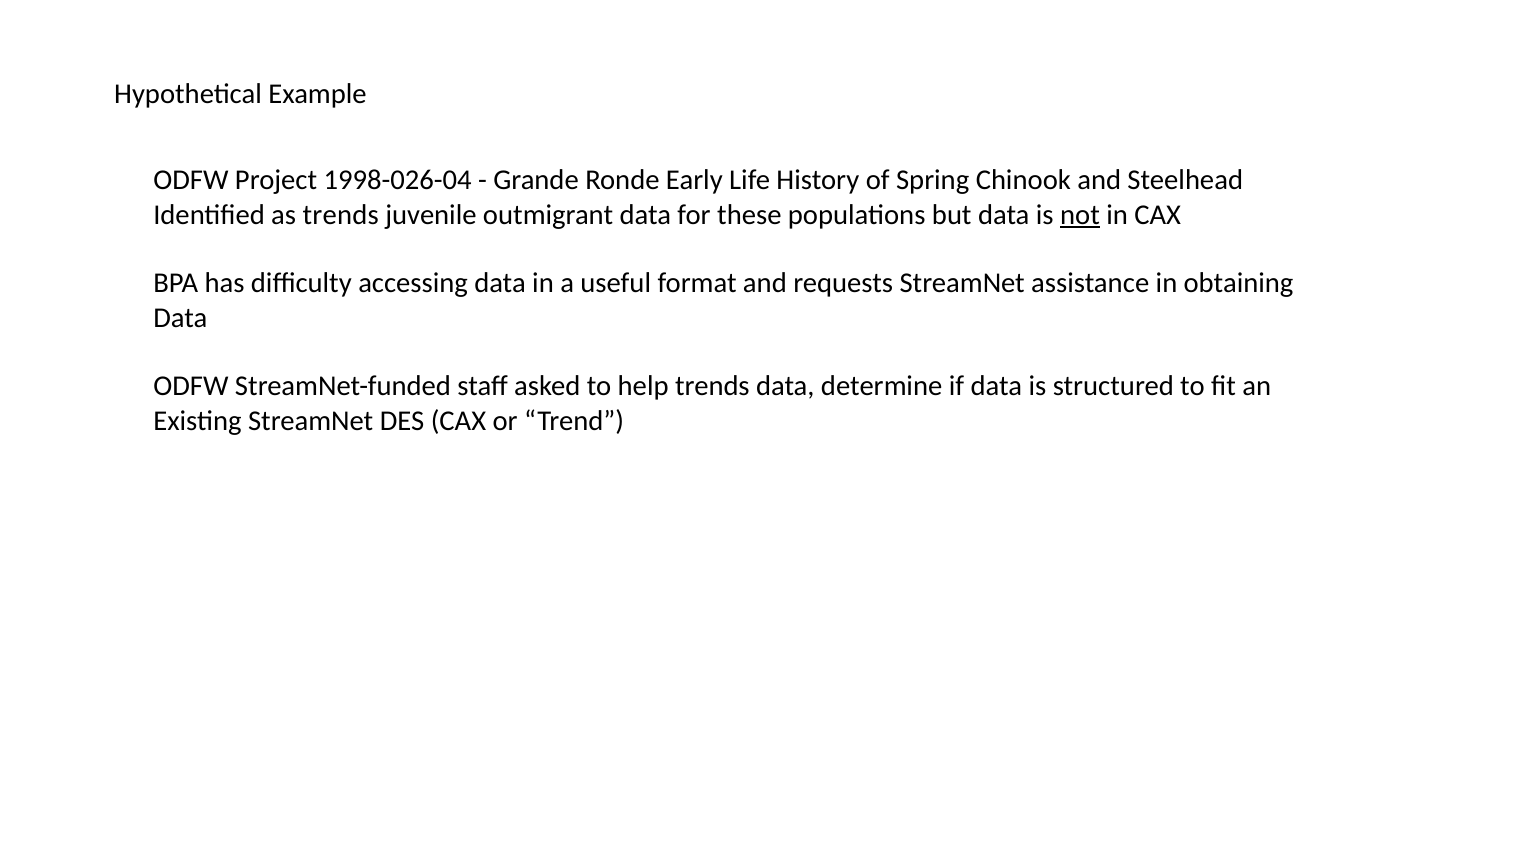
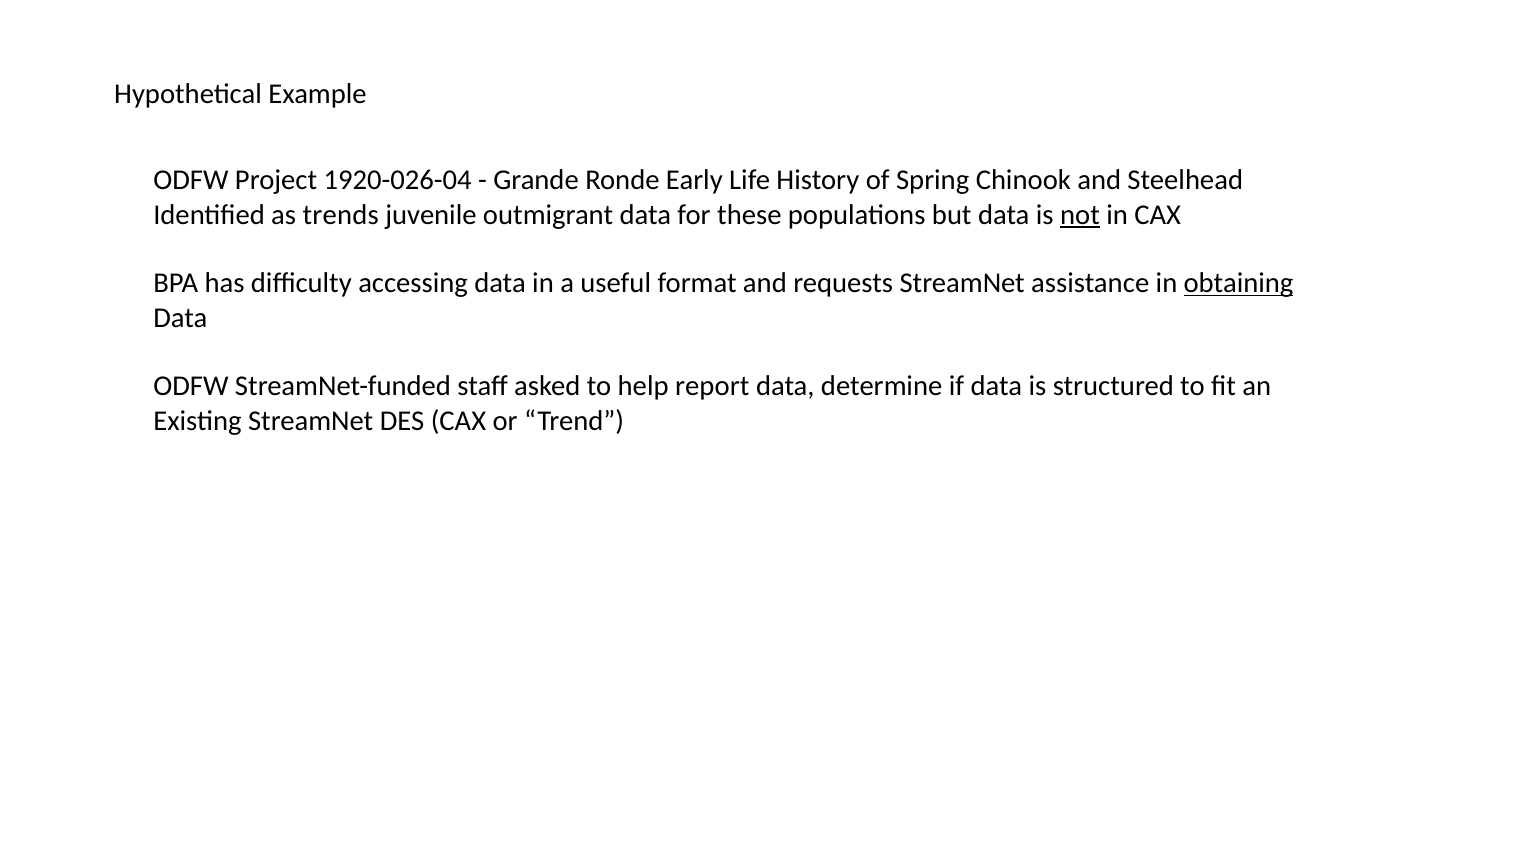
1998-026-04: 1998-026-04 -> 1920-026-04
obtaining underline: none -> present
help trends: trends -> report
